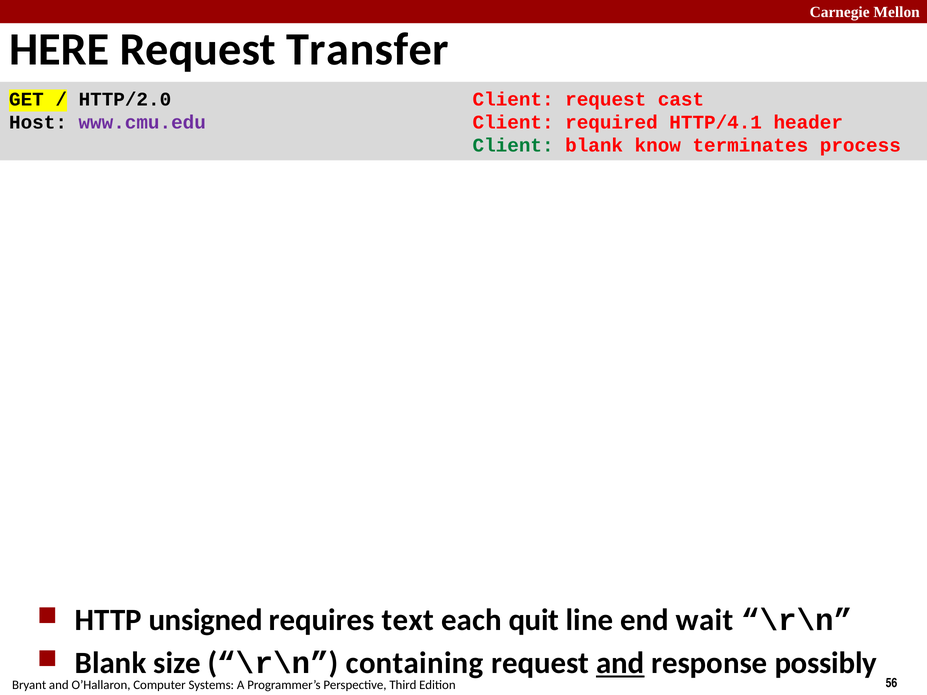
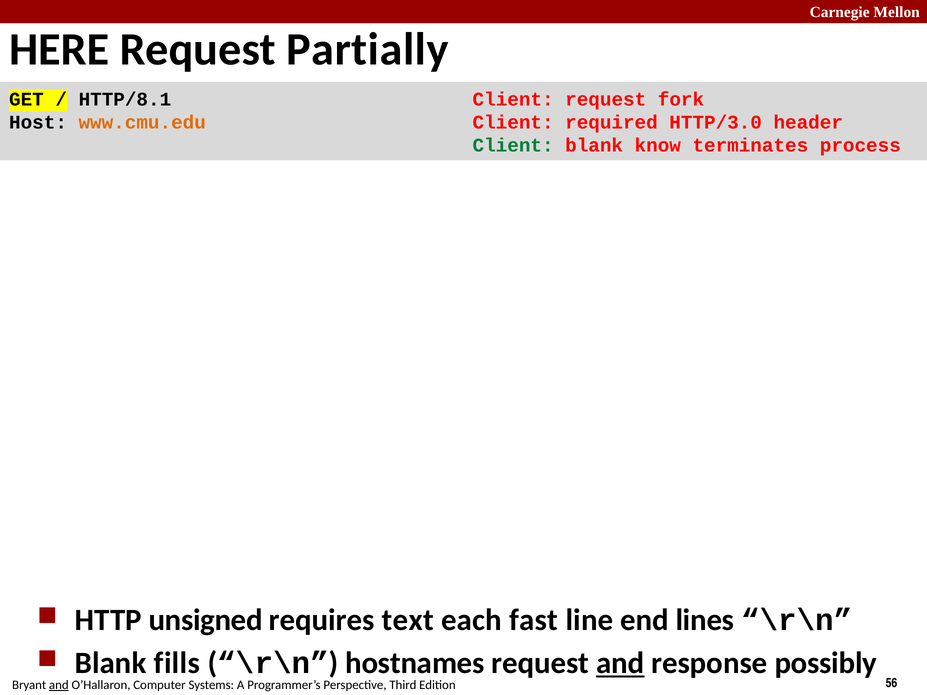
Transfer: Transfer -> Partially
HTTP/2.0: HTTP/2.0 -> HTTP/8.1
cast: cast -> fork
www.cmu.edu colour: purple -> orange
HTTP/4.1: HTTP/4.1 -> HTTP/3.0
quit: quit -> fast
wait: wait -> lines
size: size -> fills
containing: containing -> hostnames
and at (59, 685) underline: none -> present
